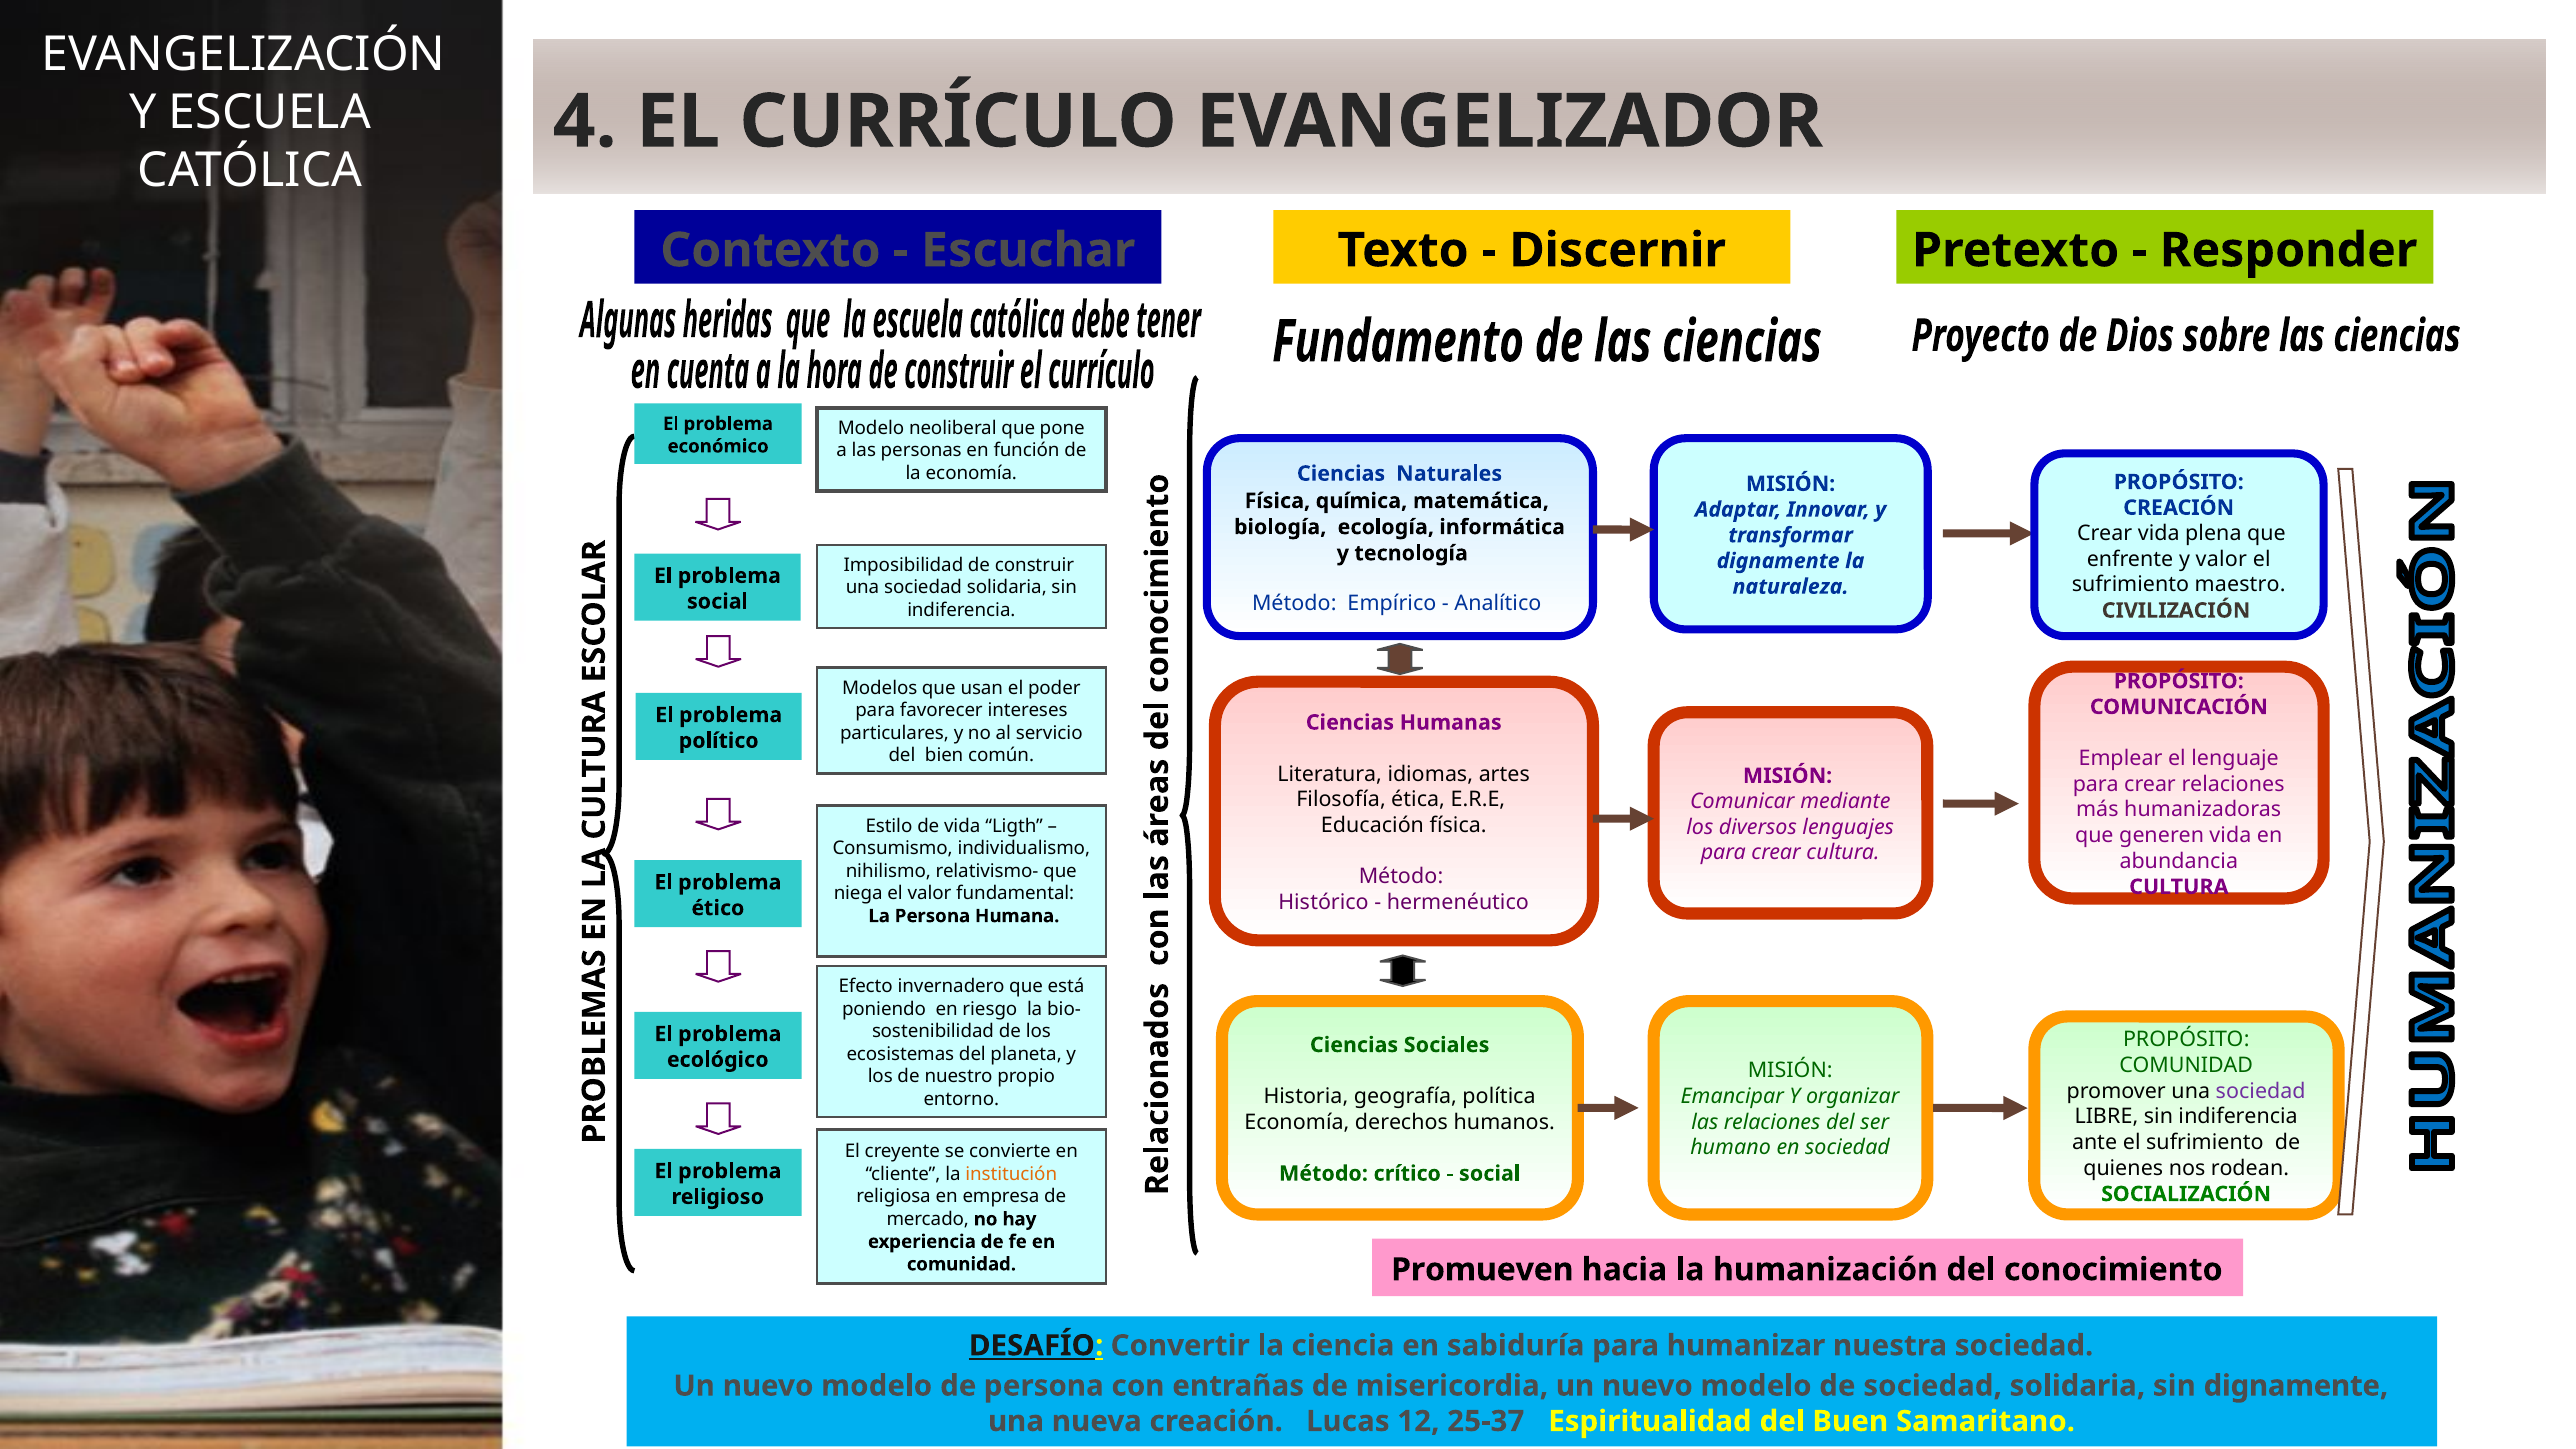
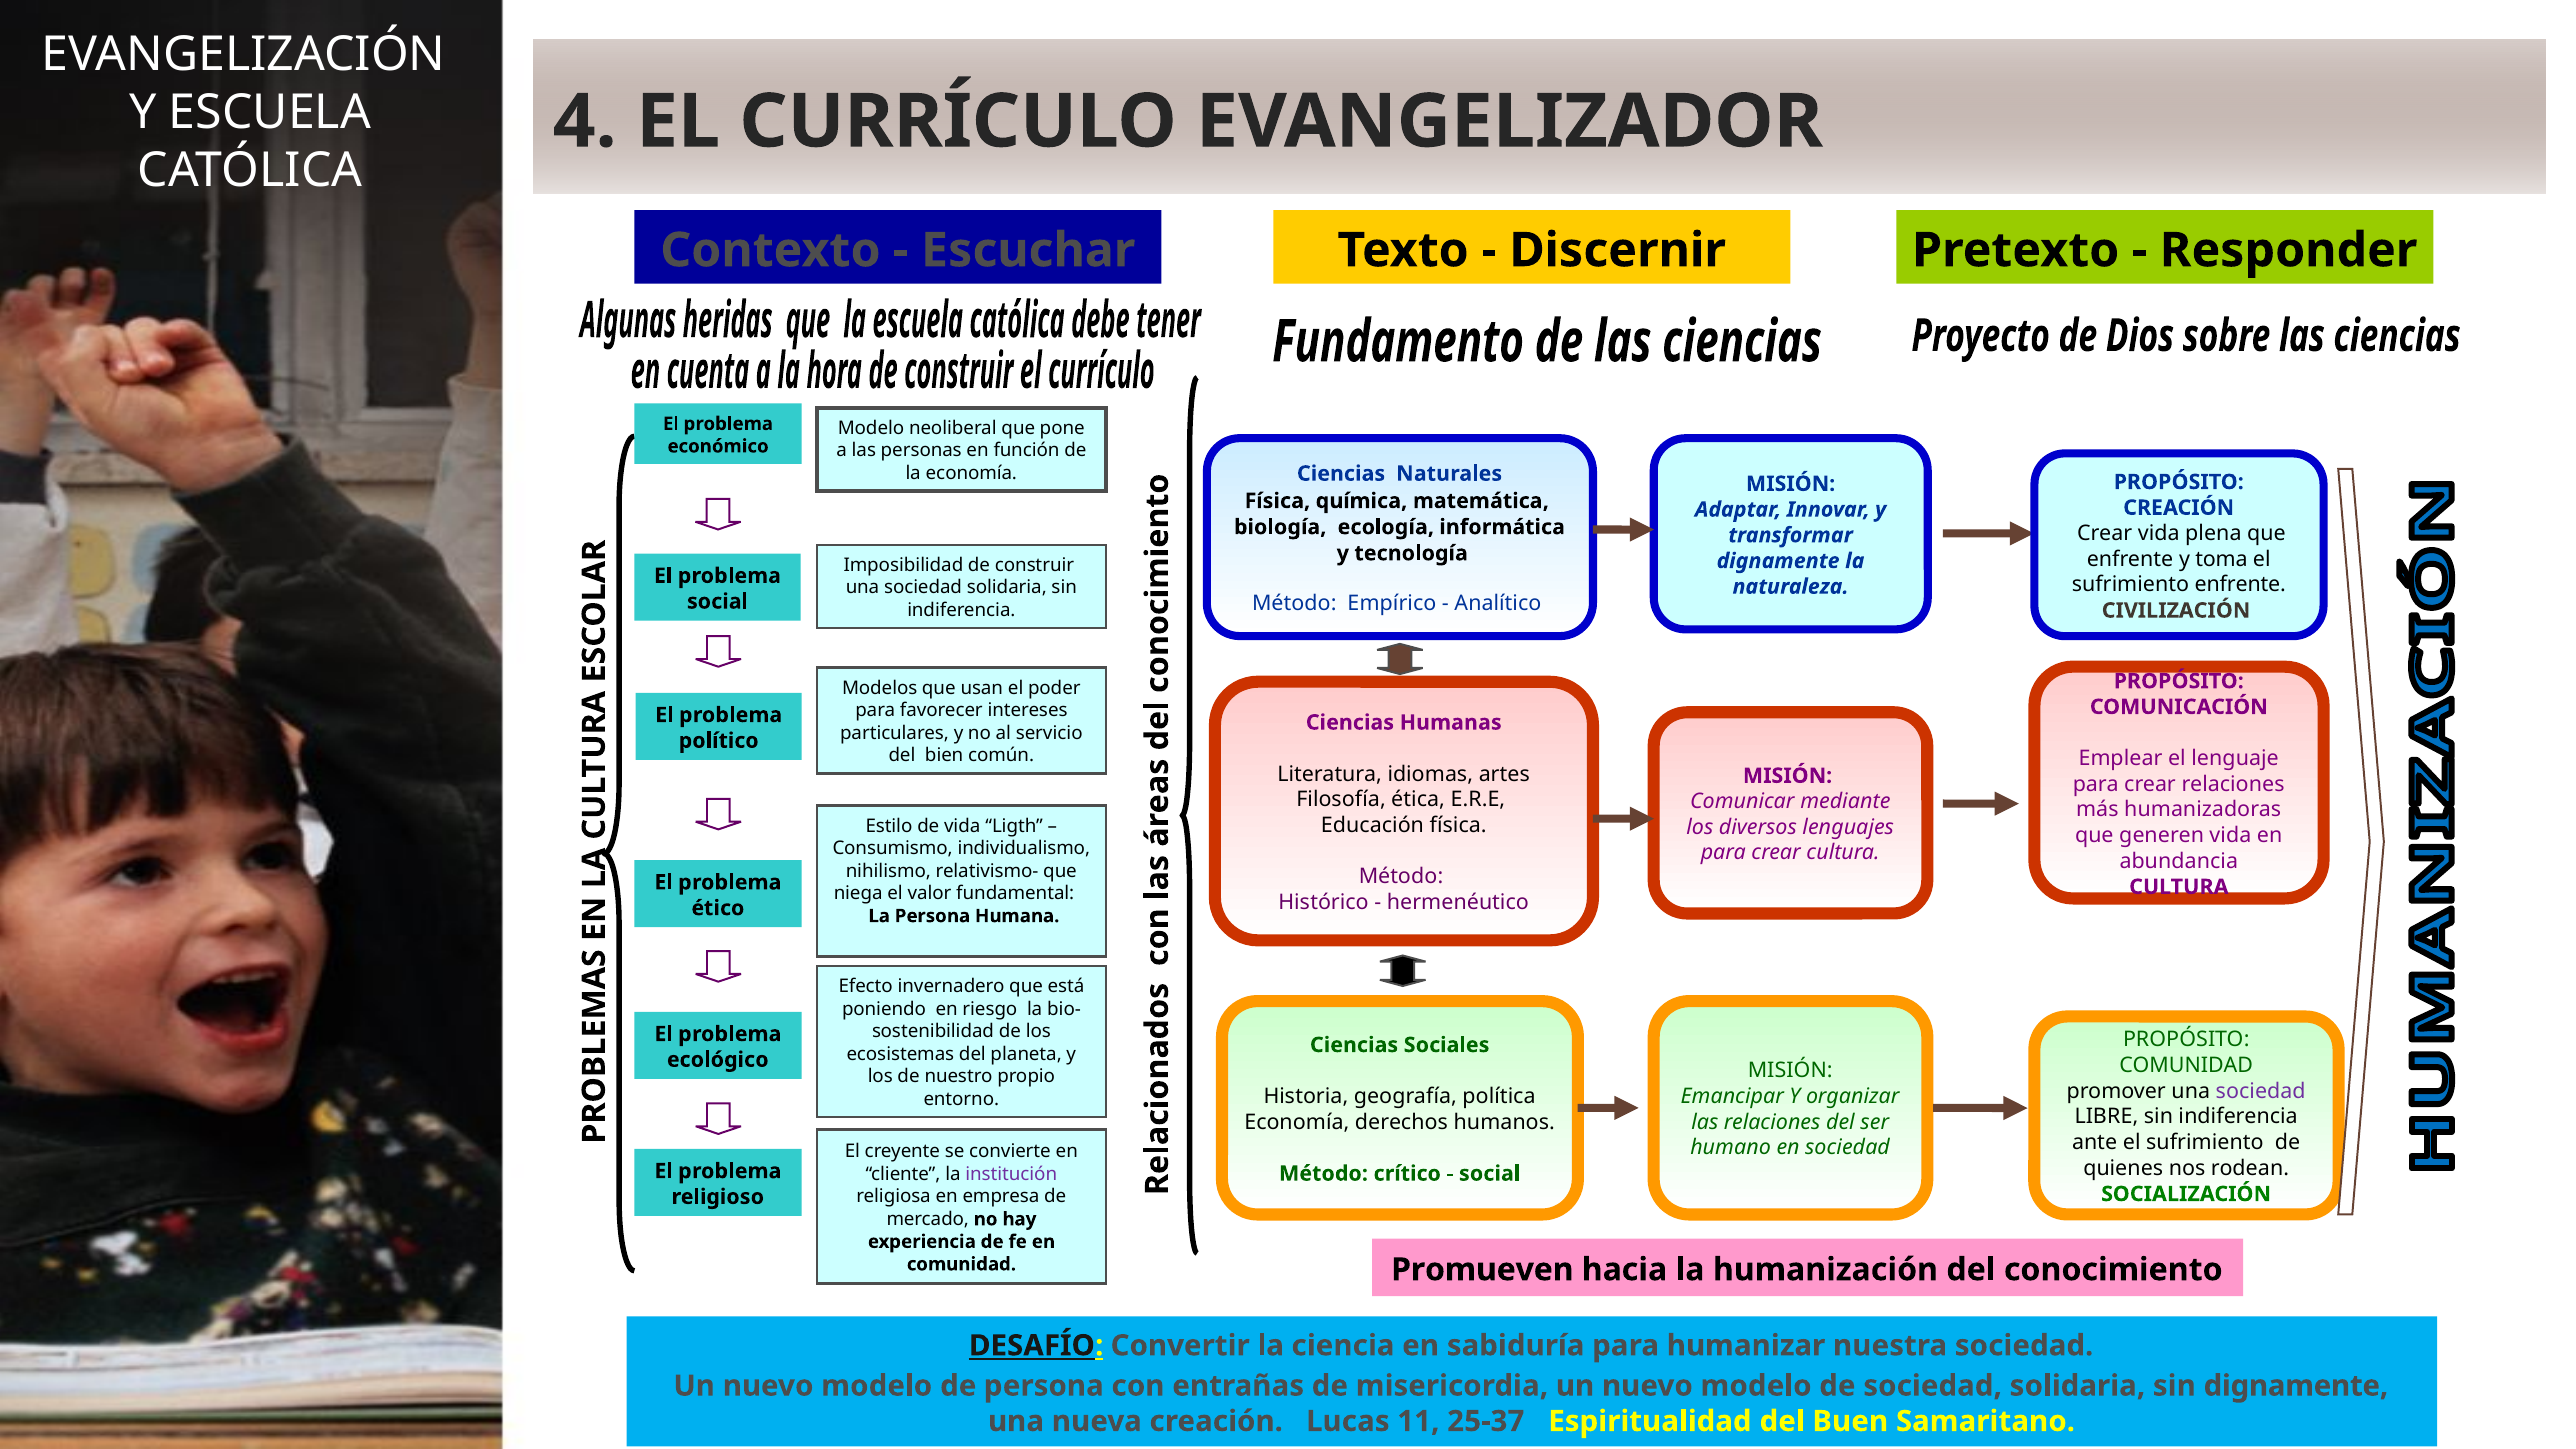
y valor: valor -> toma
sufrimiento maestro: maestro -> enfrente
institución colour: orange -> purple
12: 12 -> 11
